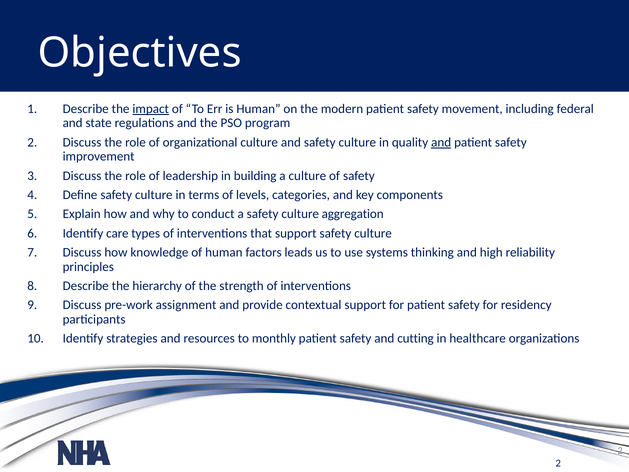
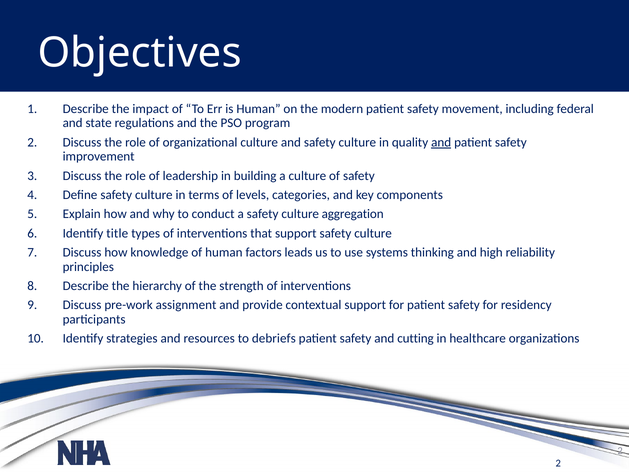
impact underline: present -> none
care: care -> title
monthly: monthly -> debriefs
